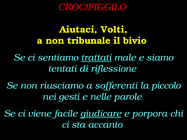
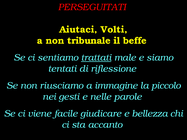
CROCIFIGGILO: CROCIFIGGILO -> PERSEGUITATI
bivio: bivio -> beffe
sofferenti: sofferenti -> immagine
giudicare underline: present -> none
porpora: porpora -> bellezza
